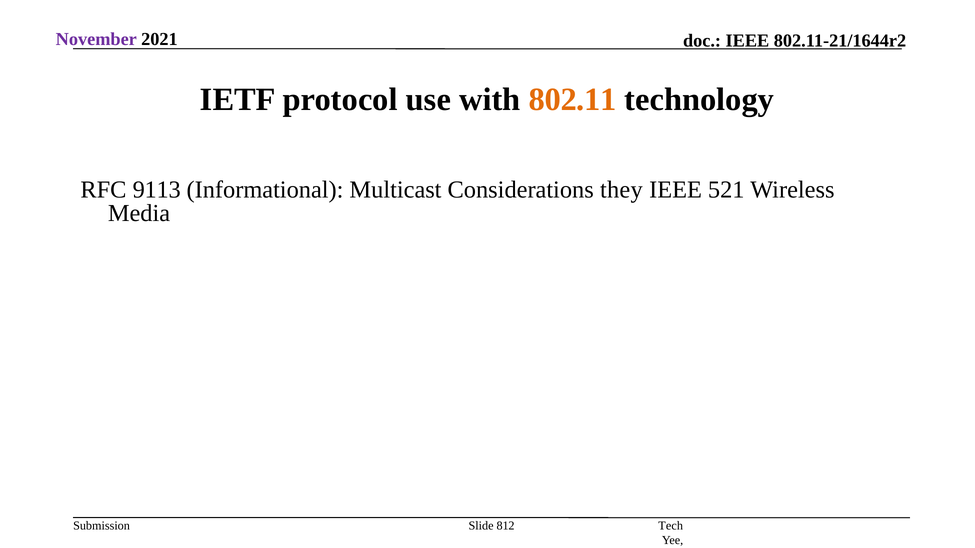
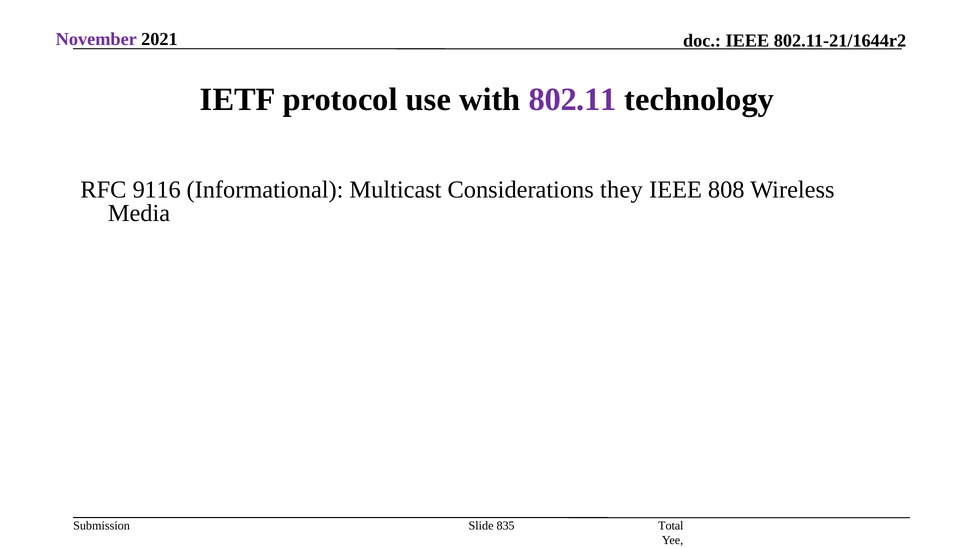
802.11 colour: orange -> purple
9113: 9113 -> 9116
521: 521 -> 808
812: 812 -> 835
Tech: Tech -> Total
